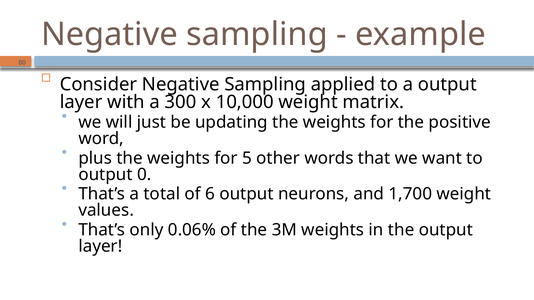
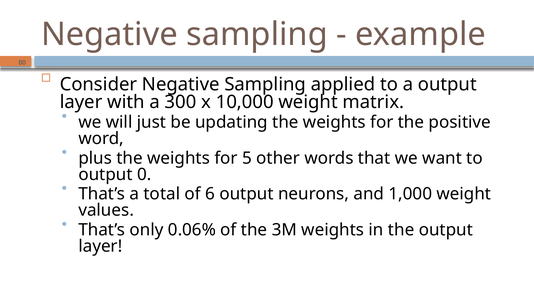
1,700: 1,700 -> 1,000
